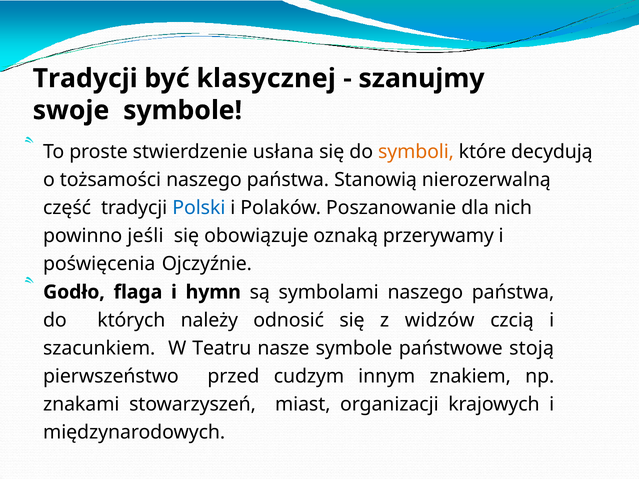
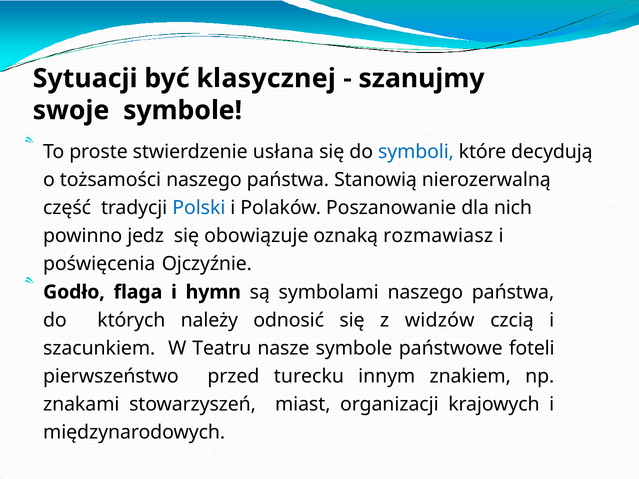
Tradycji at (85, 78): Tradycji -> Sytuacji
symboli colour: orange -> blue
jeśli: jeśli -> jedz
przerywamy: przerywamy -> rozmawiasz
stoją: stoją -> foteli
cudzym: cudzym -> turecku
